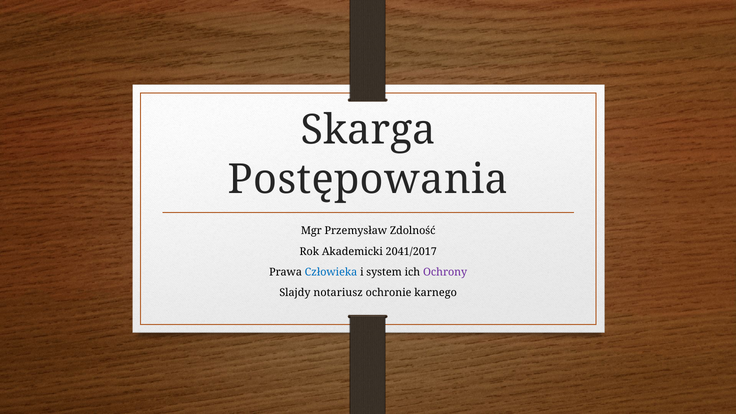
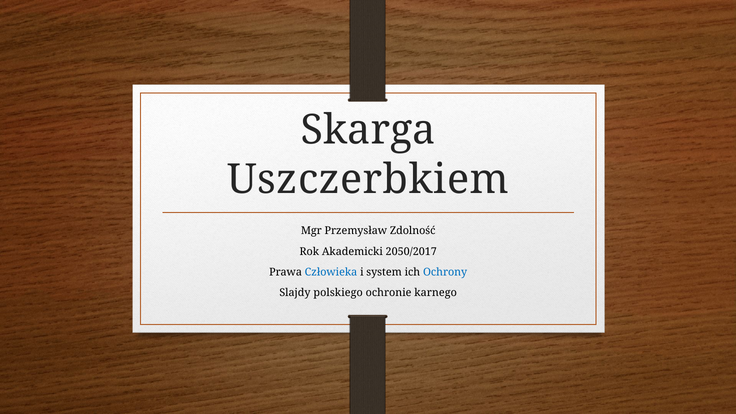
Postępowania: Postępowania -> Uszczerbkiem
2041/2017: 2041/2017 -> 2050/2017
Ochrony colour: purple -> blue
notariusz: notariusz -> polskiego
